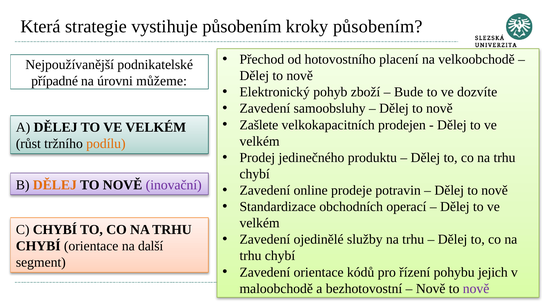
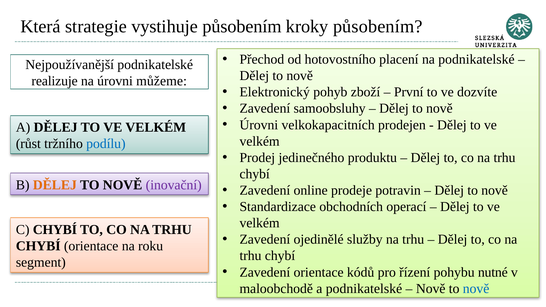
na velkoobchodě: velkoobchodě -> podnikatelské
případné: případné -> realizuje
Bude: Bude -> První
Zašlete at (259, 125): Zašlete -> Úrovni
podílu colour: orange -> blue
další: další -> roku
jejich: jejich -> nutné
a bezhotovostní: bezhotovostní -> podnikatelské
nově at (476, 289) colour: purple -> blue
